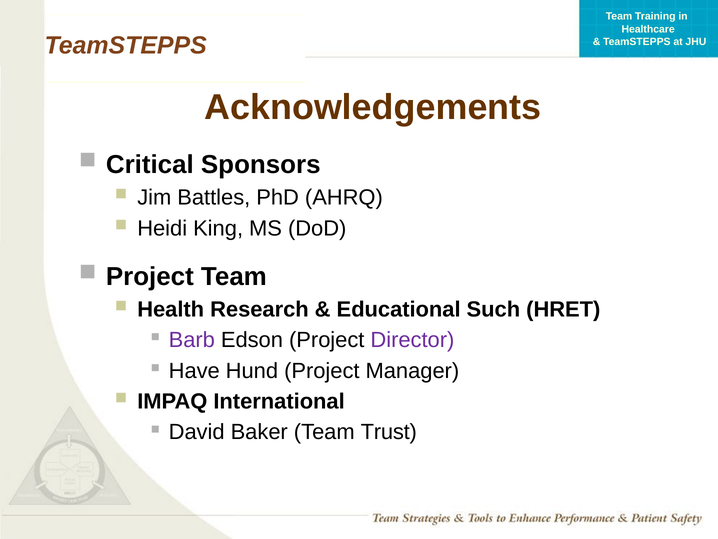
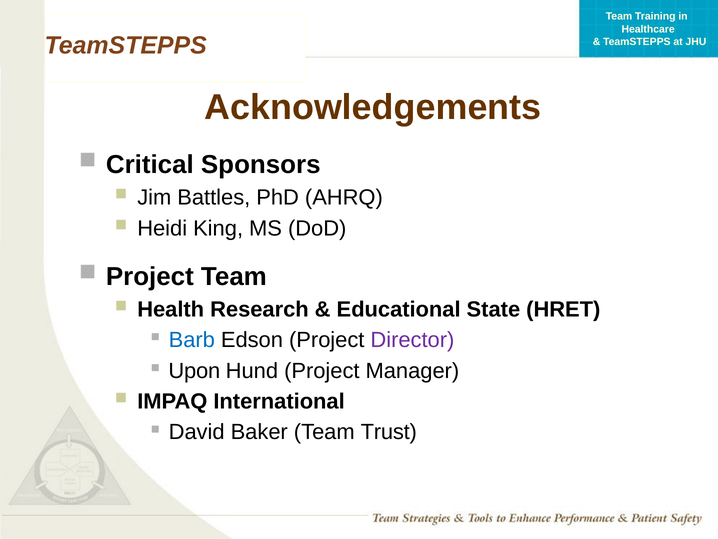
Such: Such -> State
Barb colour: purple -> blue
Have: Have -> Upon
